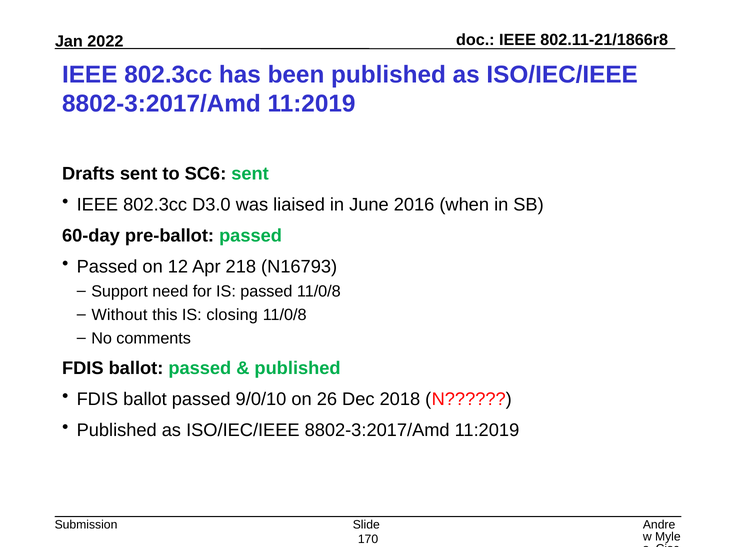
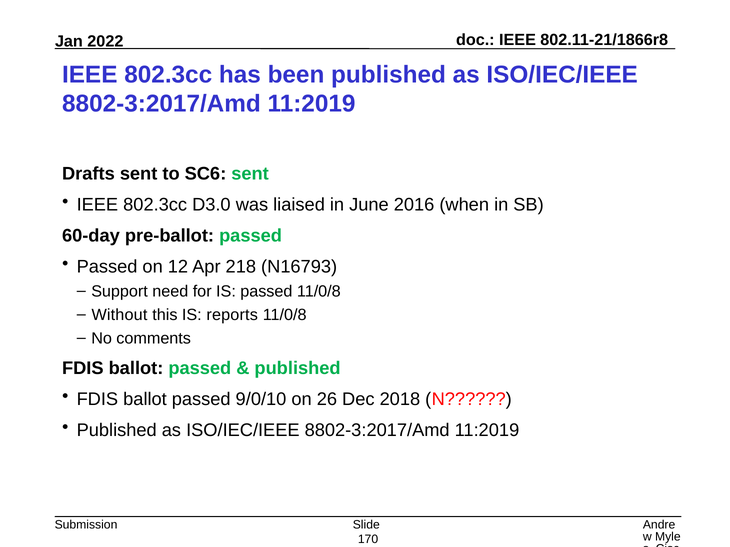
closing: closing -> reports
